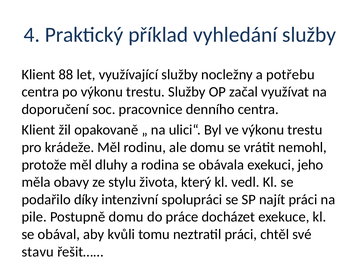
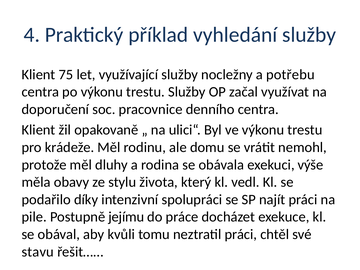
88: 88 -> 75
jeho: jeho -> výše
Postupně domu: domu -> jejímu
